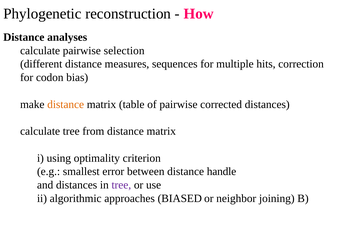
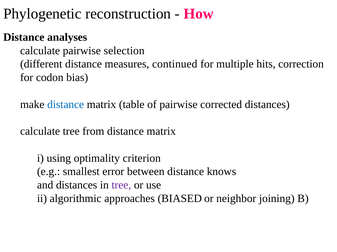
sequences: sequences -> continued
distance at (66, 105) colour: orange -> blue
handle: handle -> knows
